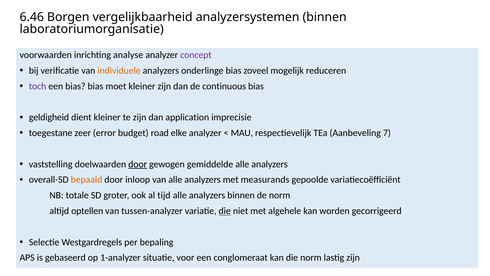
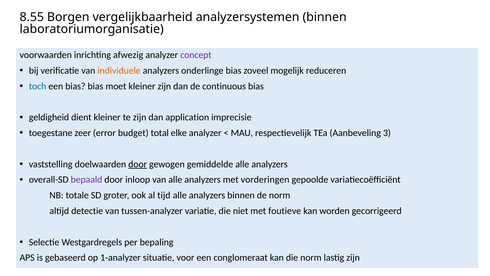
6.46: 6.46 -> 8.55
analyse: analyse -> afwezig
toch colour: purple -> blue
road: road -> total
7: 7 -> 3
bepaald colour: orange -> purple
measurands: measurands -> vorderingen
optellen: optellen -> detectie
die at (225, 211) underline: present -> none
algehele: algehele -> foutieve
